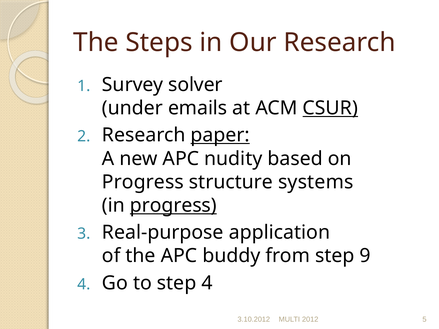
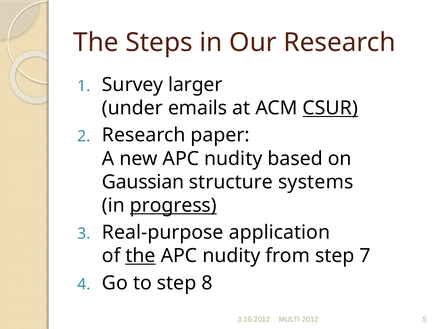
solver: solver -> larger
paper underline: present -> none
Progress at (143, 182): Progress -> Gaussian
the at (141, 256) underline: none -> present
buddy at (231, 256): buddy -> nudity
9: 9 -> 7
step 4: 4 -> 8
